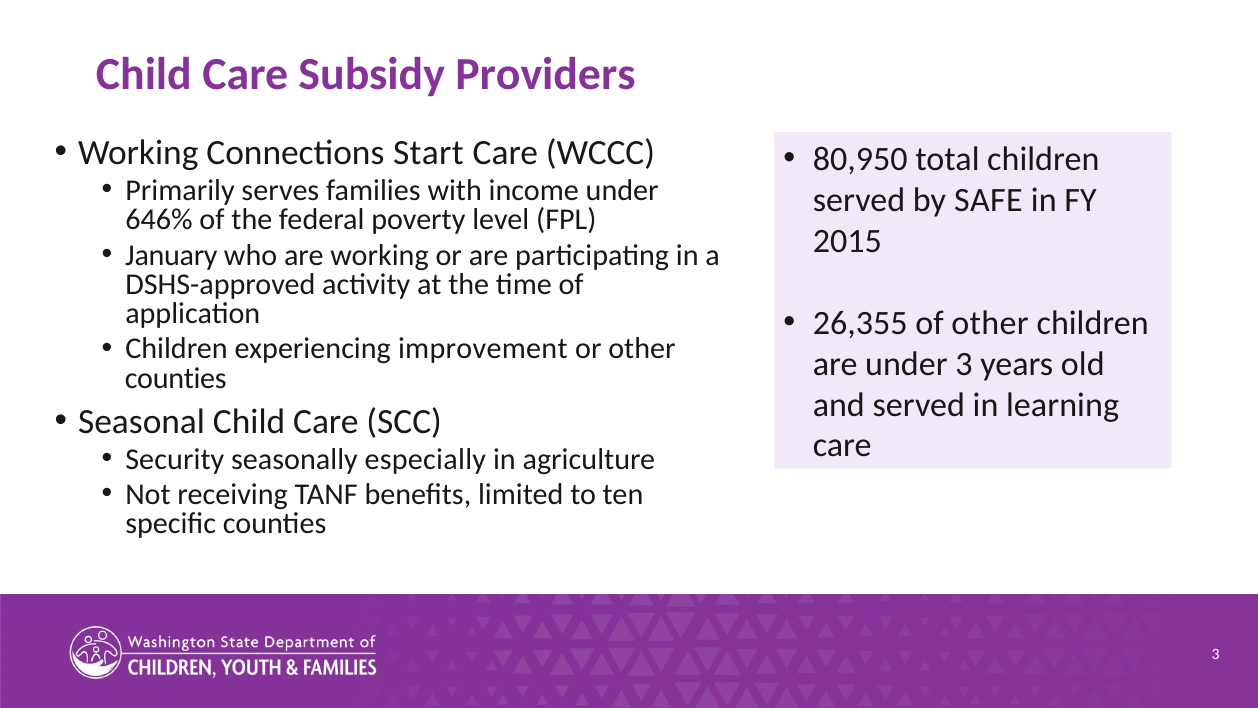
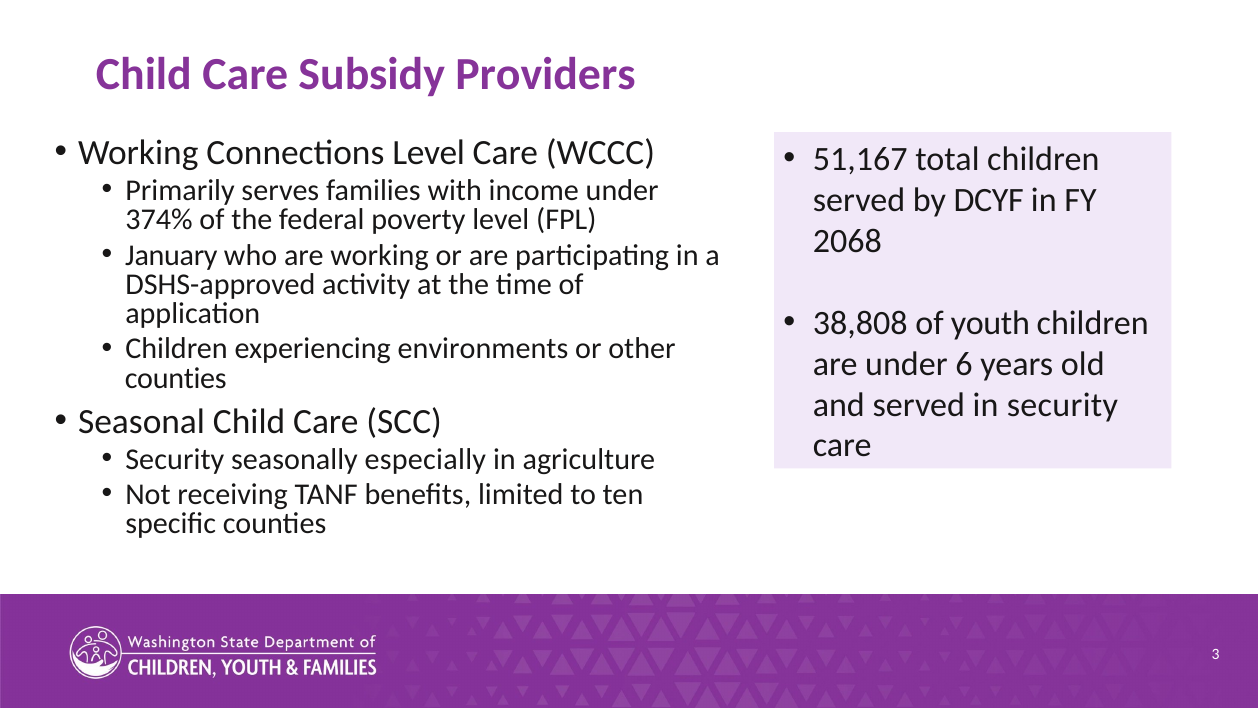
Connections Start: Start -> Level
80,950: 80,950 -> 51,167
SAFE: SAFE -> DCYF
646%: 646% -> 374%
2015: 2015 -> 2068
26,355: 26,355 -> 38,808
of other: other -> youth
improvement: improvement -> environments
under 3: 3 -> 6
in learning: learning -> security
